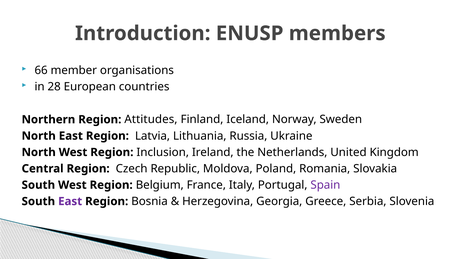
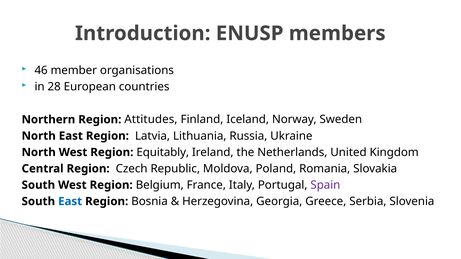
66: 66 -> 46
Inclusion: Inclusion -> Equitably
East at (70, 202) colour: purple -> blue
